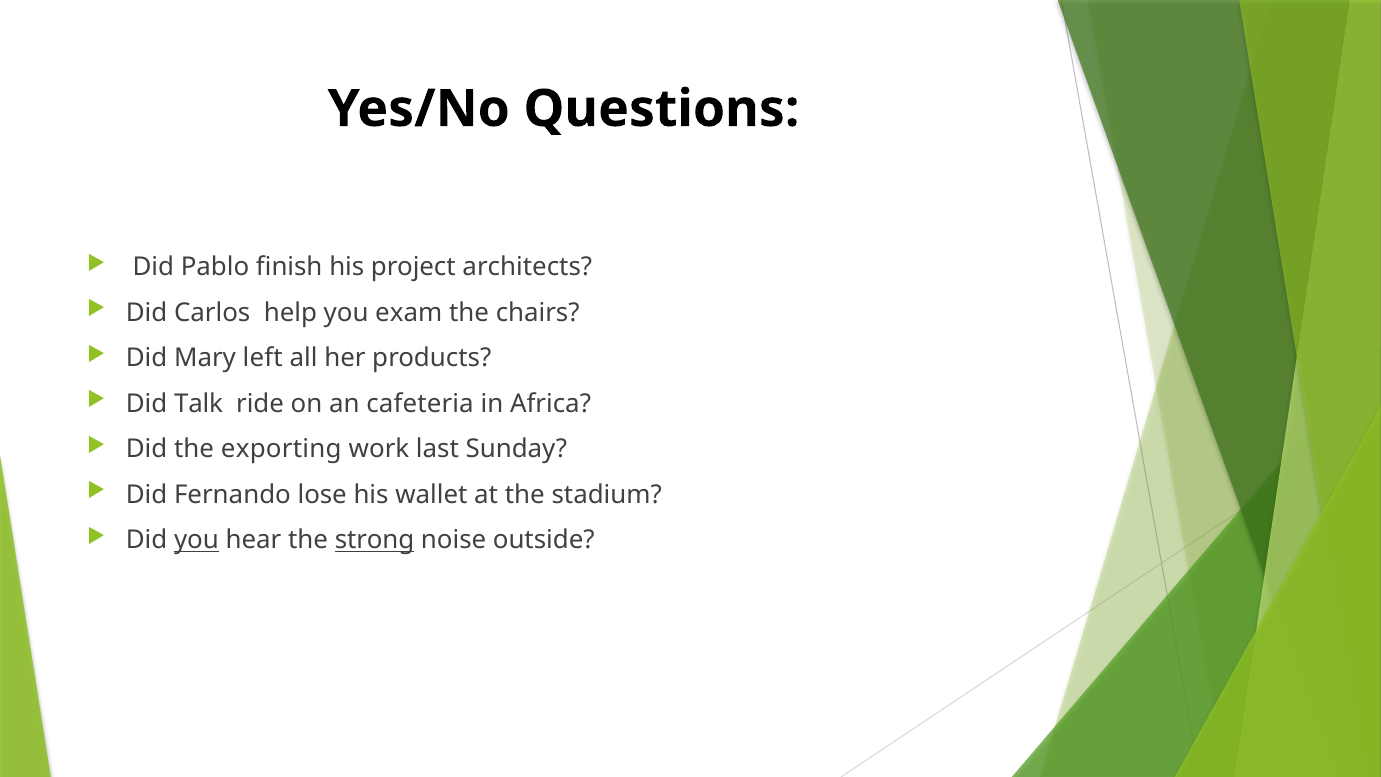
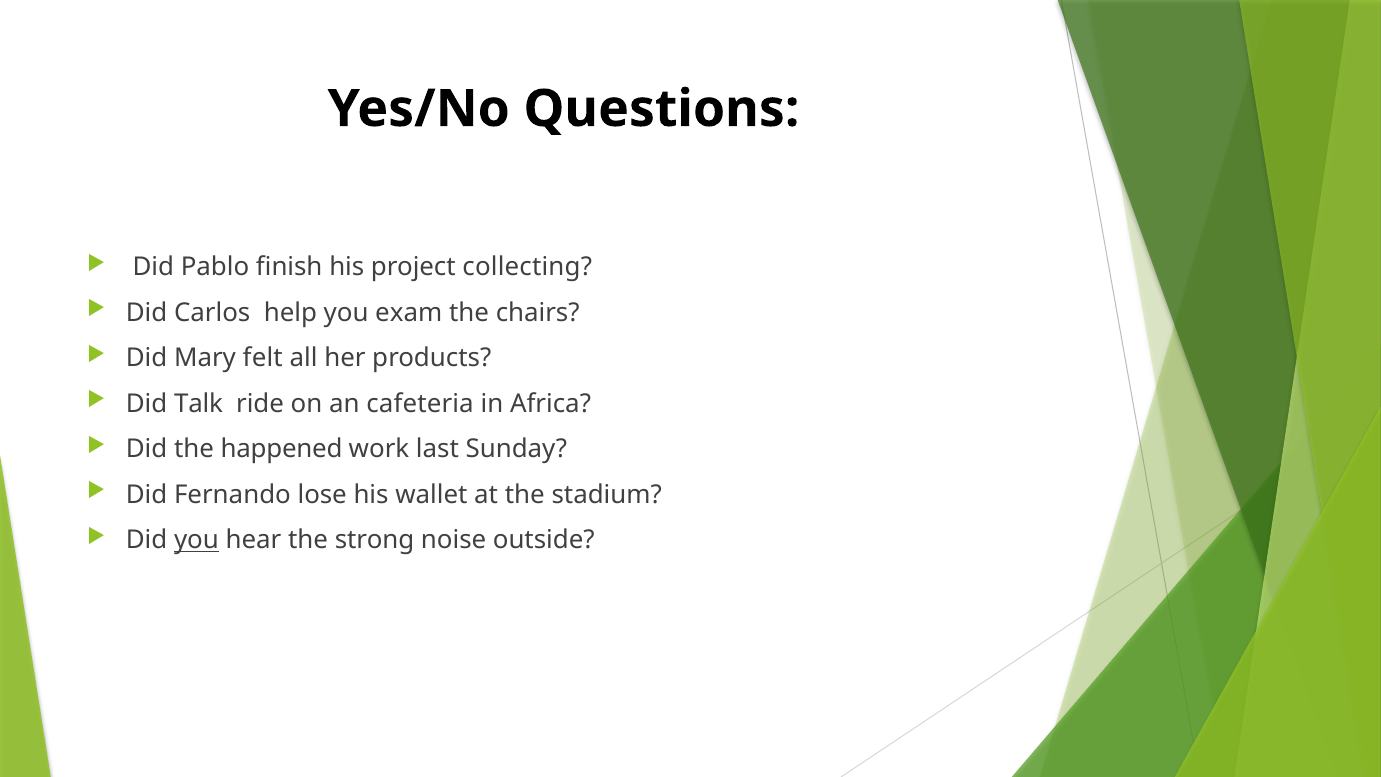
architects: architects -> collecting
left: left -> felt
exporting: exporting -> happened
strong underline: present -> none
